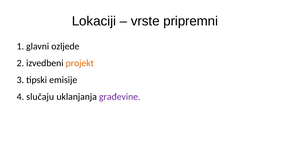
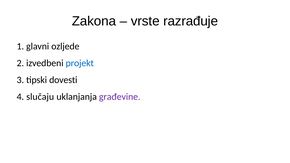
Lokaciji: Lokaciji -> Zakona
pripremni: pripremni -> razrađuje
projekt colour: orange -> blue
emisije: emisije -> dovesti
